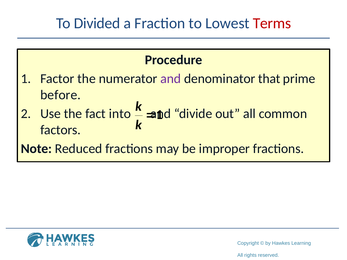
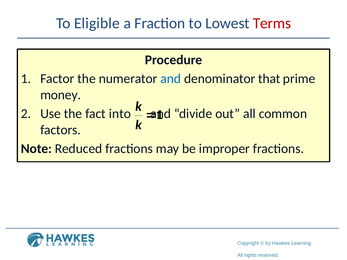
Divided: Divided -> Eligible
and at (171, 79) colour: purple -> blue
before: before -> money
